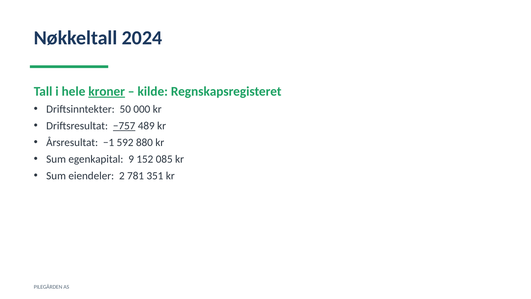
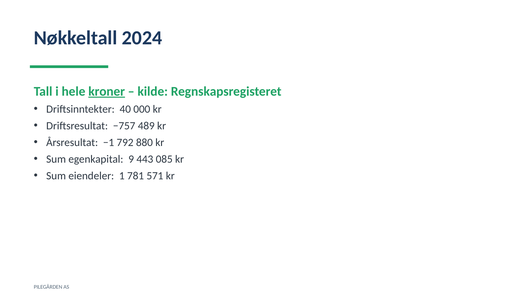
50: 50 -> 40
−757 underline: present -> none
592: 592 -> 792
152: 152 -> 443
2: 2 -> 1
351: 351 -> 571
